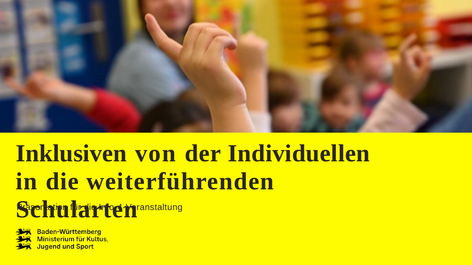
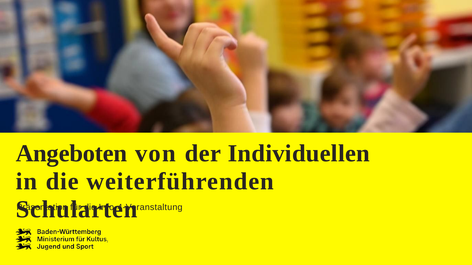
Inklusiven: Inklusiven -> Angeboten
